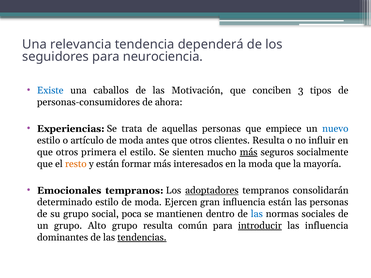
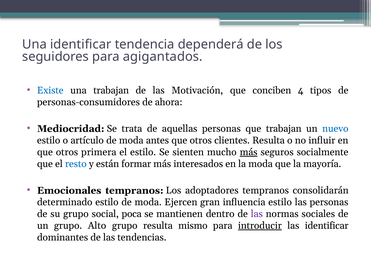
Una relevancia: relevancia -> identificar
neurociencia: neurociencia -> agigantados
una caballos: caballos -> trabajan
3: 3 -> 4
Experiencias: Experiencias -> Mediocridad
que empiece: empiece -> trabajan
resto colour: orange -> blue
adoptadores underline: present -> none
influencia están: están -> estilo
las at (257, 214) colour: blue -> purple
común: común -> mismo
las influencia: influencia -> identificar
tendencias underline: present -> none
